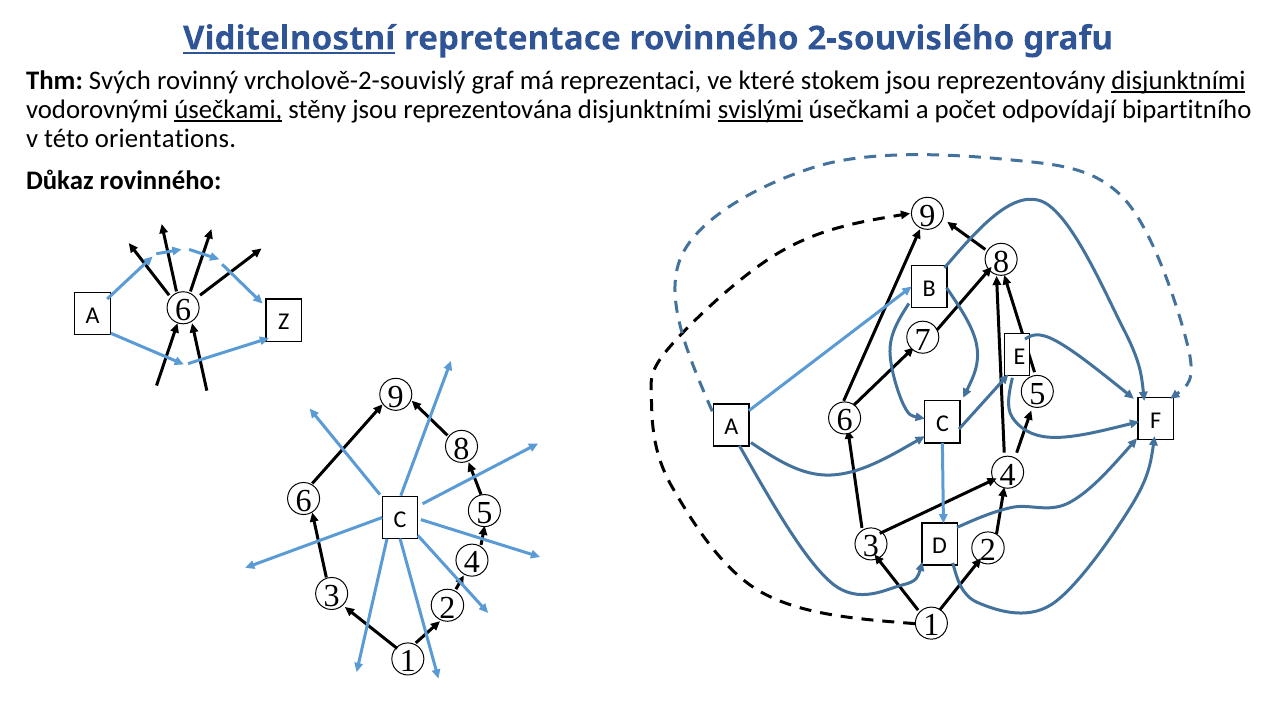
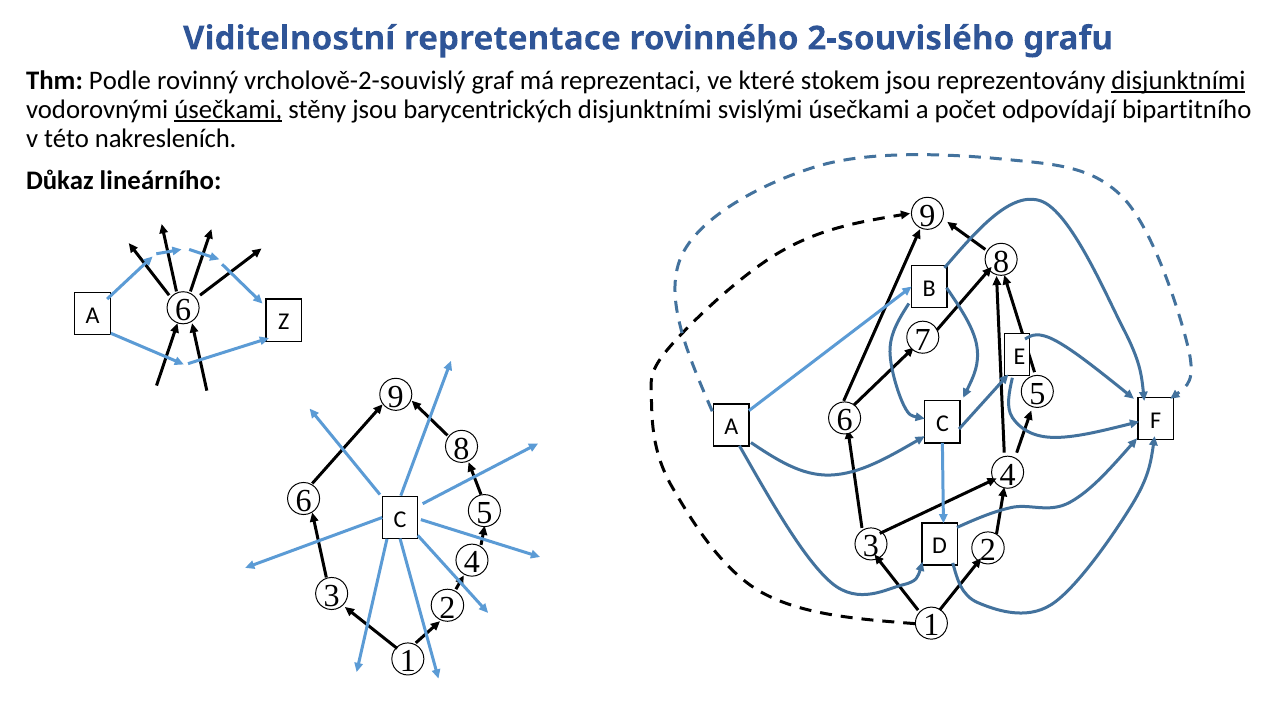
Viditelnostní underline: present -> none
Svých: Svých -> Podle
reprezentována: reprezentována -> barycentrických
svislými underline: present -> none
orientations: orientations -> nakresleních
Důkaz rovinného: rovinného -> lineárního
